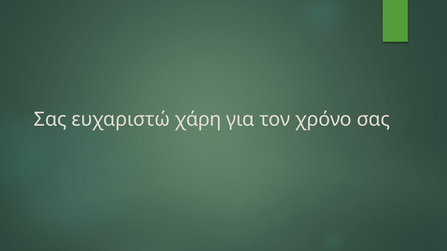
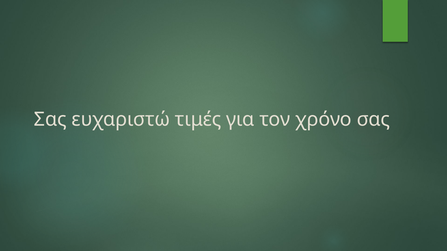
χάρη: χάρη -> τιμές
